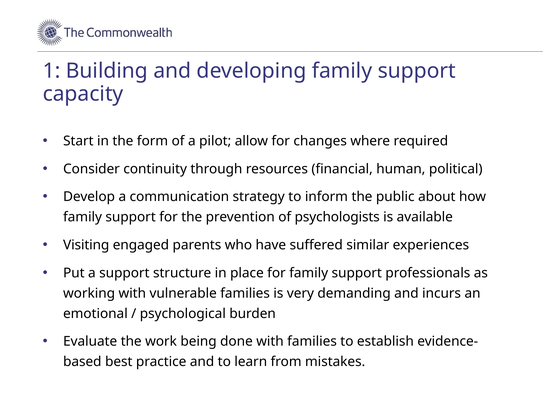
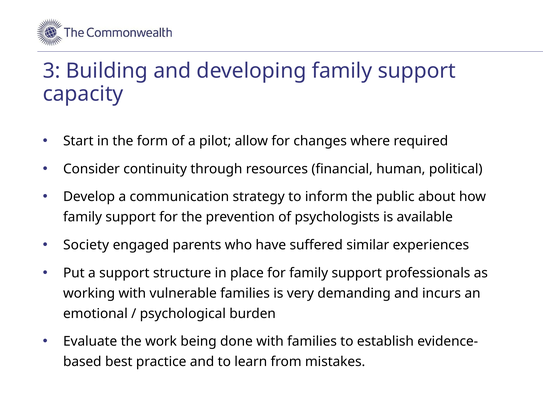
1: 1 -> 3
Visiting: Visiting -> Society
